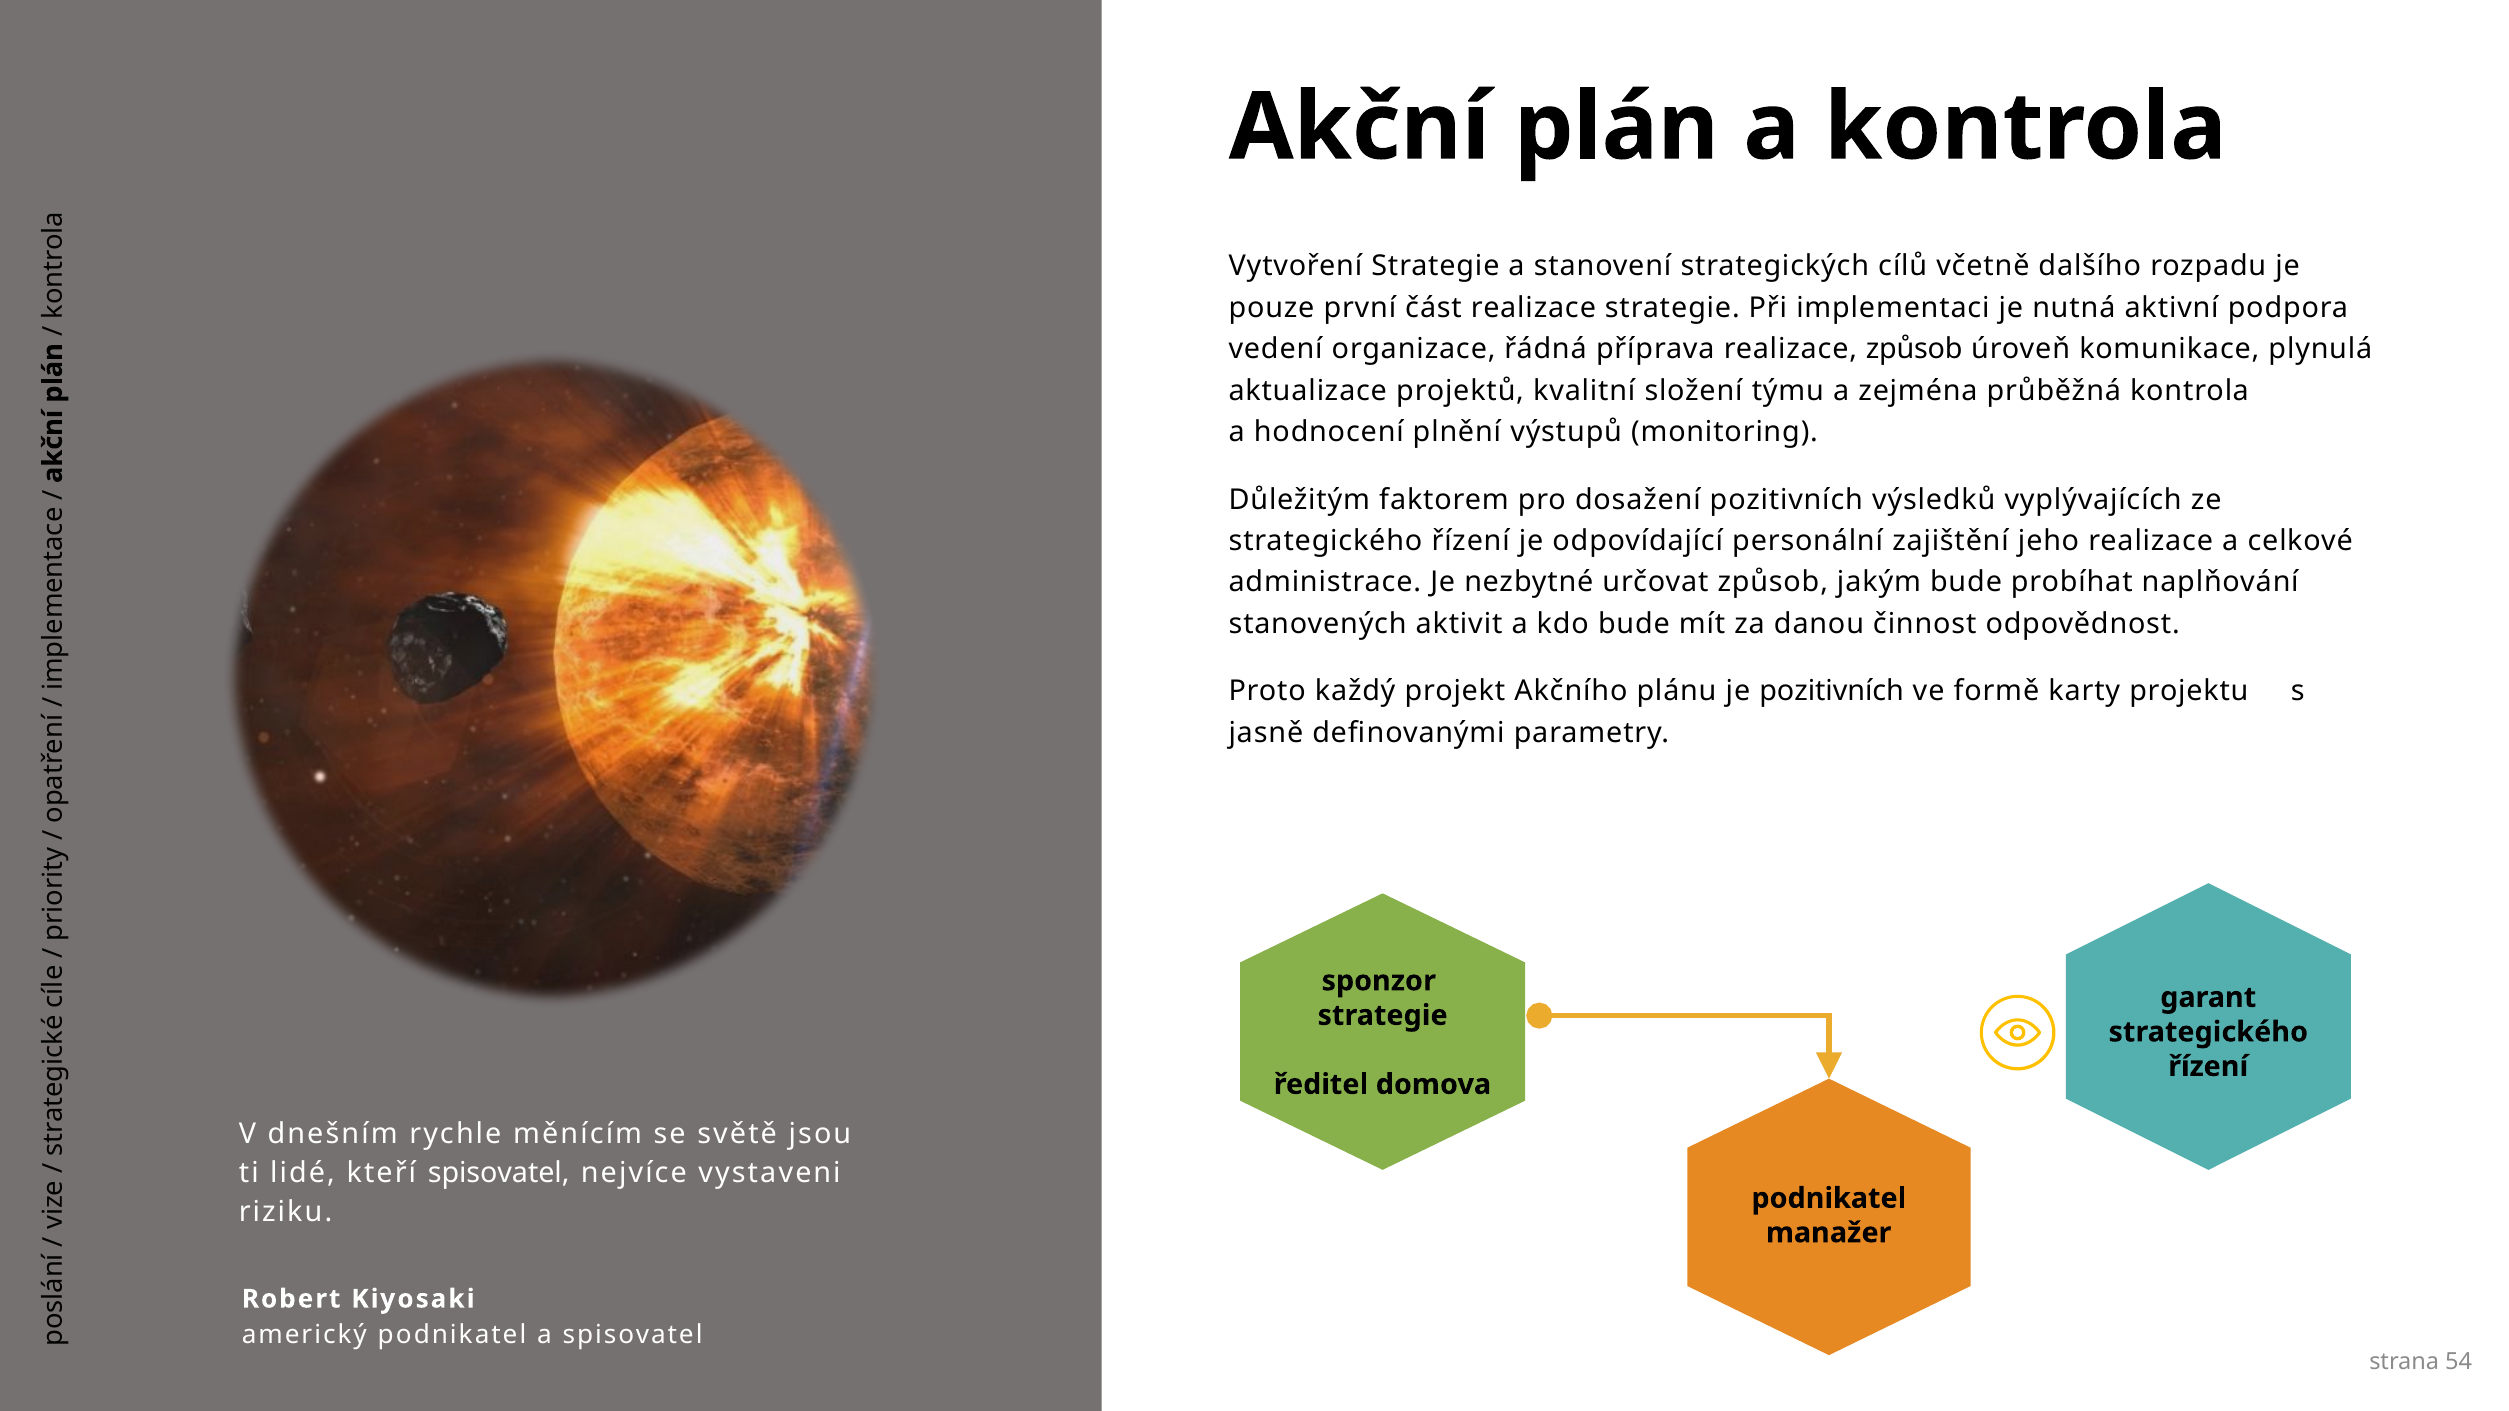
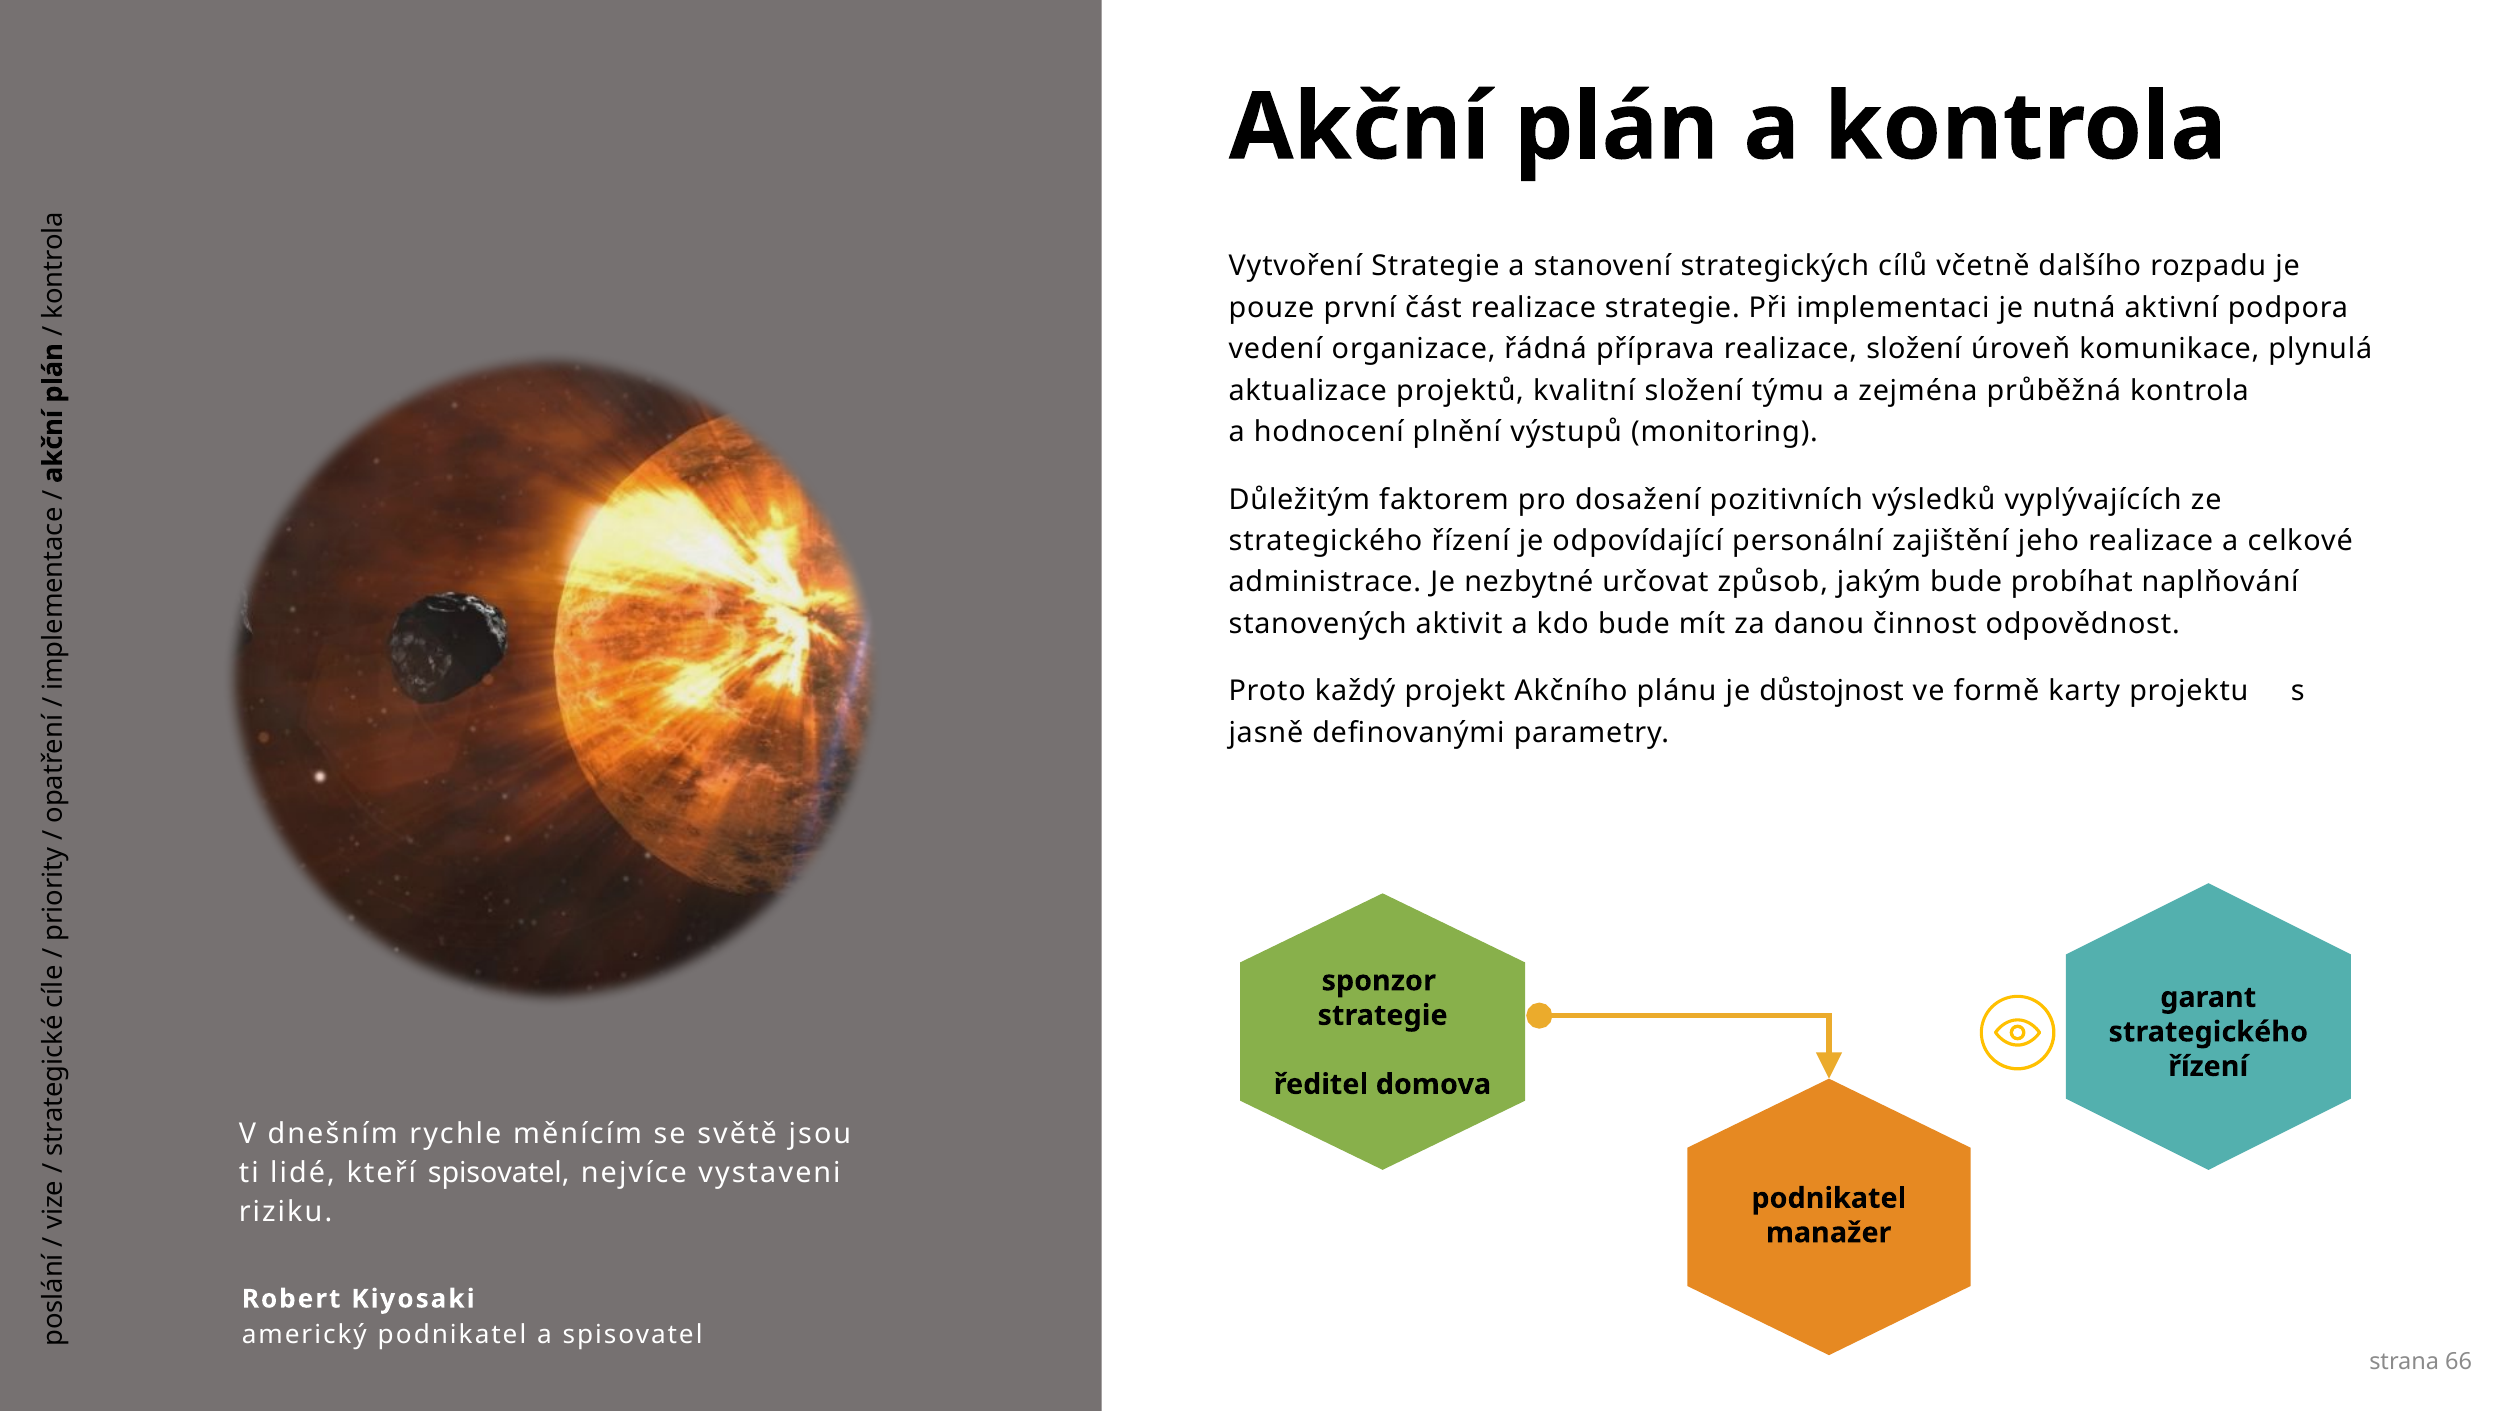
realizace způsob: způsob -> složení
je pozitivních: pozitivních -> důstojnost
54: 54 -> 66
